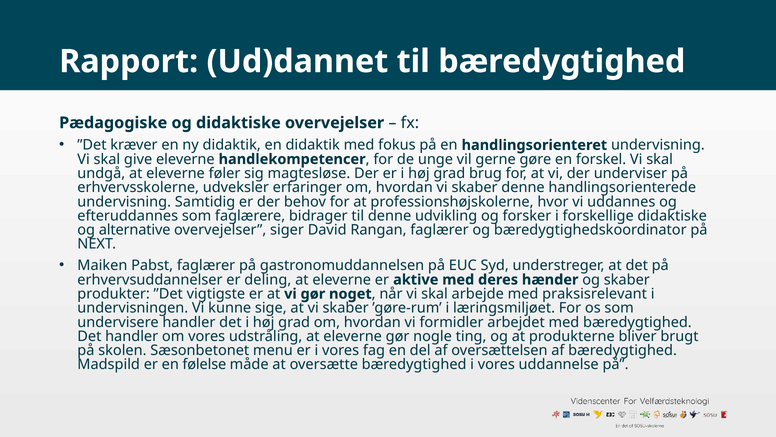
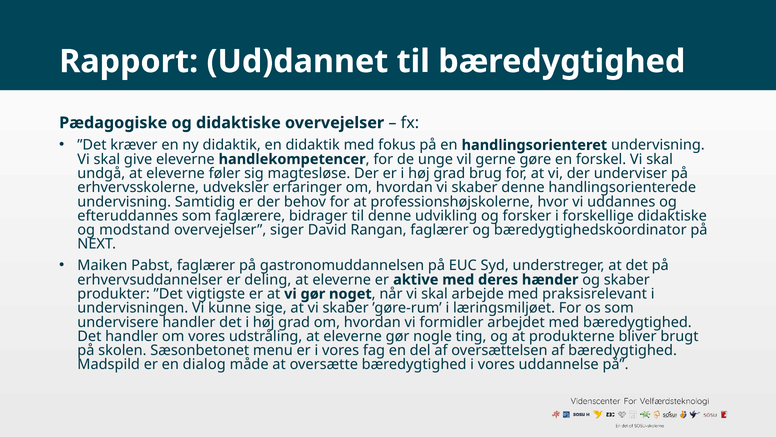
alternative: alternative -> modstand
følelse: følelse -> dialog
